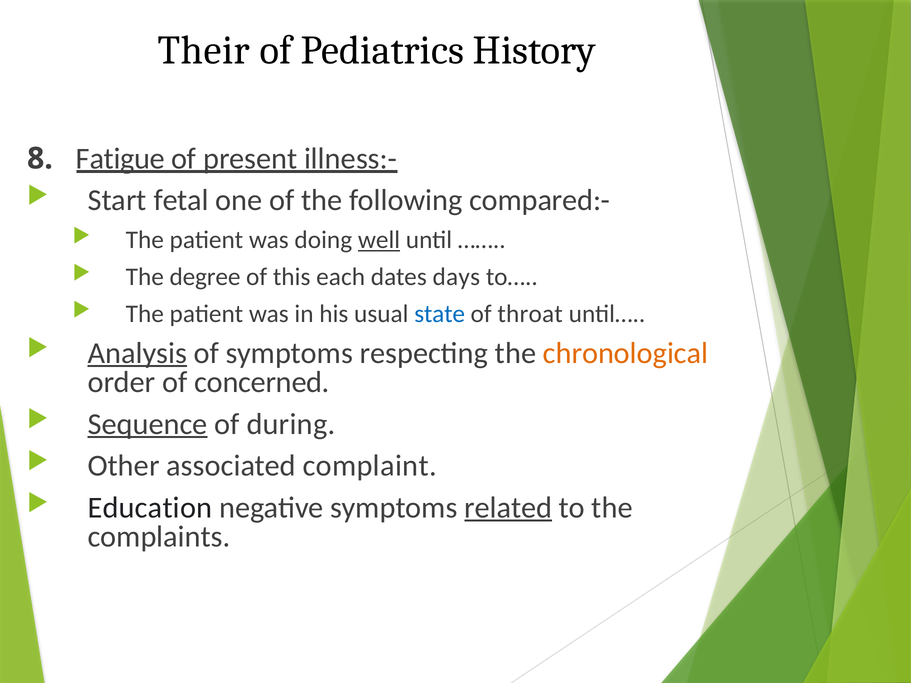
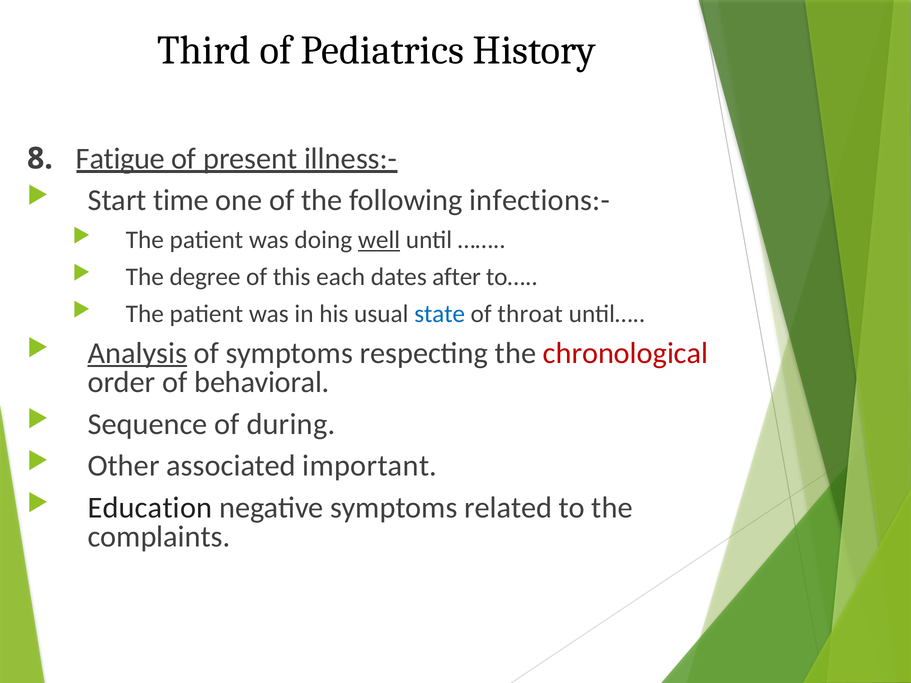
Their: Their -> Third
fetal: fetal -> time
compared:-: compared:- -> infections:-
days: days -> after
chronological colour: orange -> red
concerned: concerned -> behavioral
Sequence underline: present -> none
complaint: complaint -> important
related underline: present -> none
